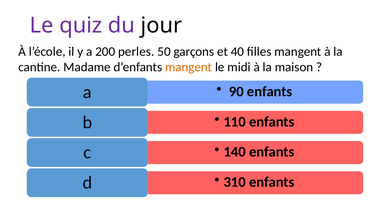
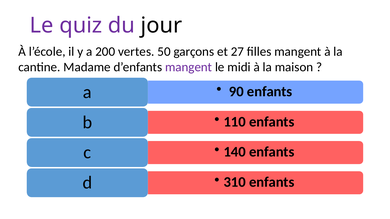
perles: perles -> vertes
40: 40 -> 27
mangent at (189, 67) colour: orange -> purple
